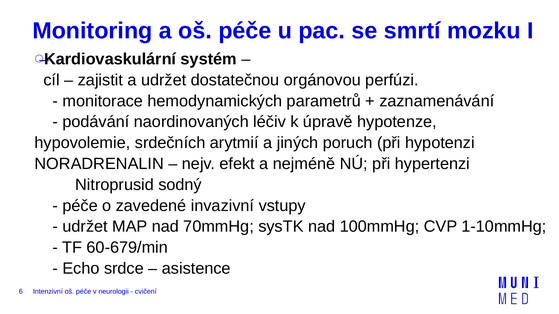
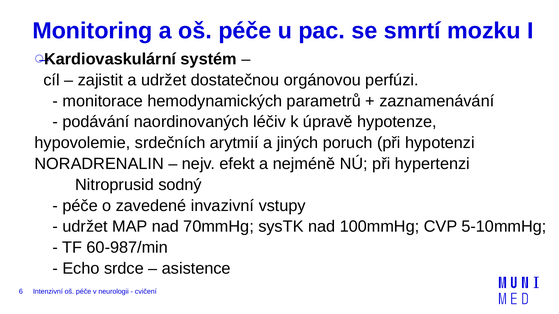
1-10mmHg: 1-10mmHg -> 5-10mmHg
60-679/min: 60-679/min -> 60-987/min
